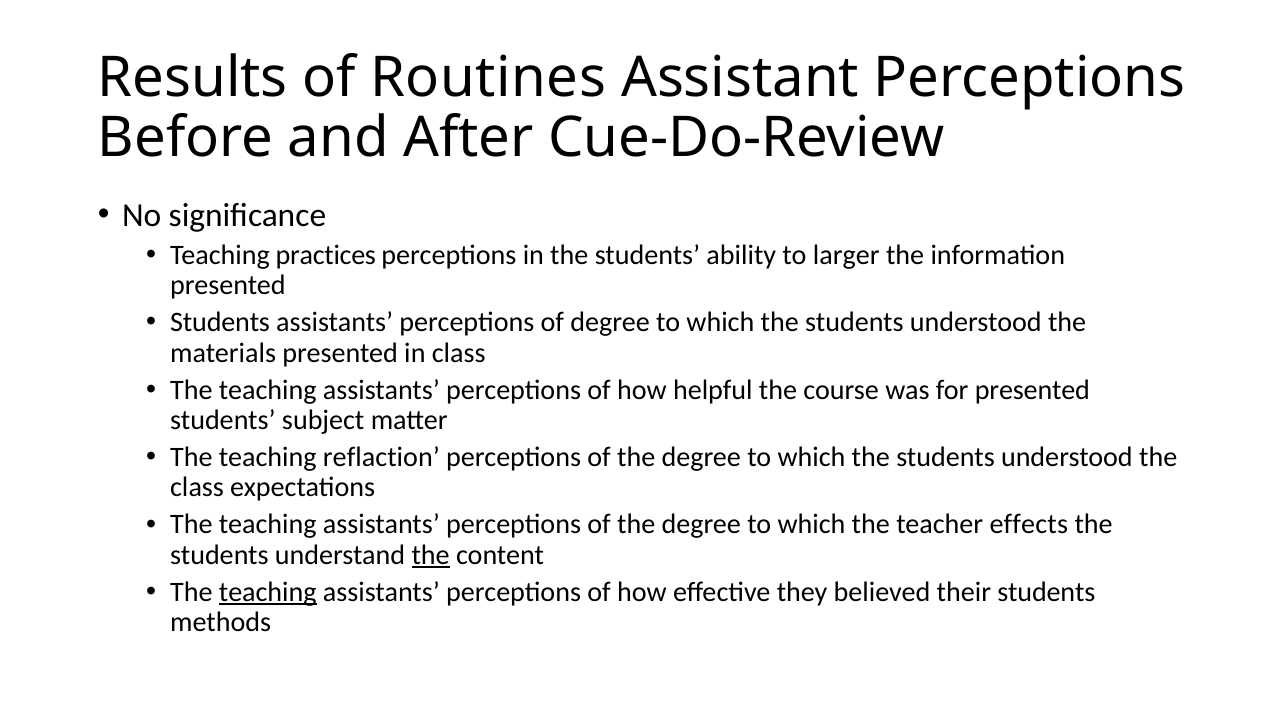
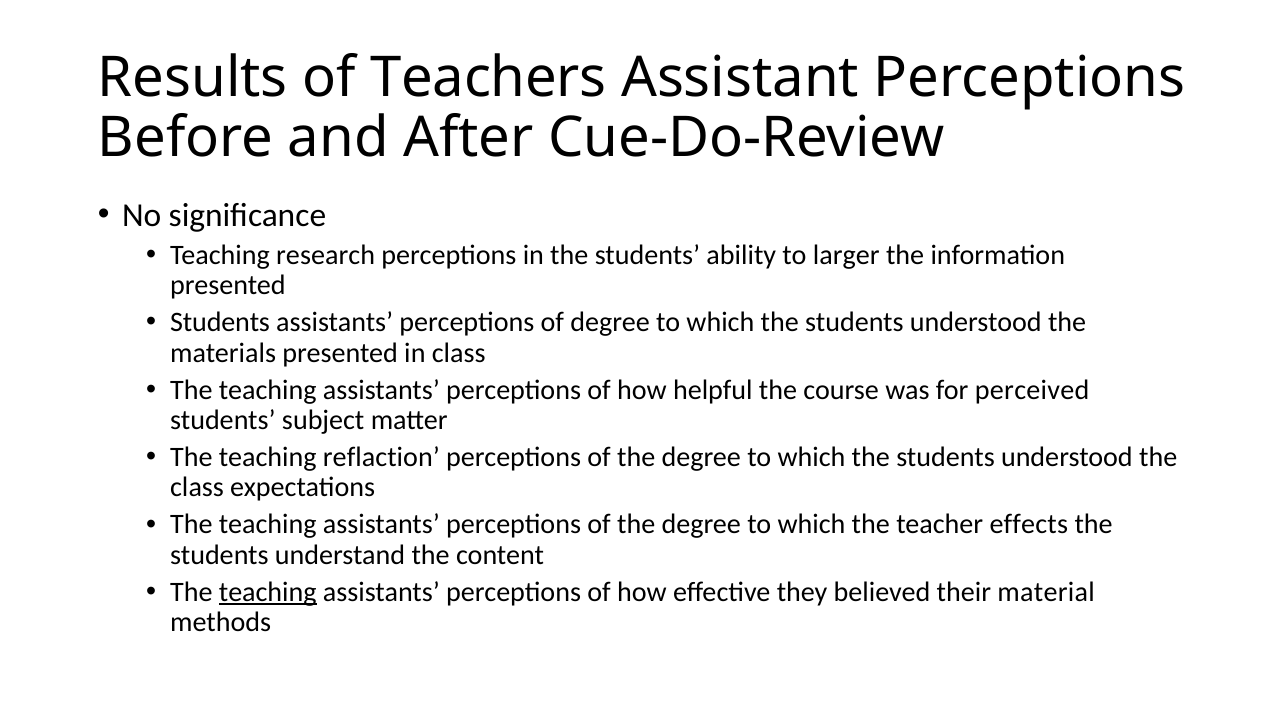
Routines: Routines -> Teachers
practices: practices -> research
for presented: presented -> perceived
the at (431, 555) underline: present -> none
their students: students -> material
